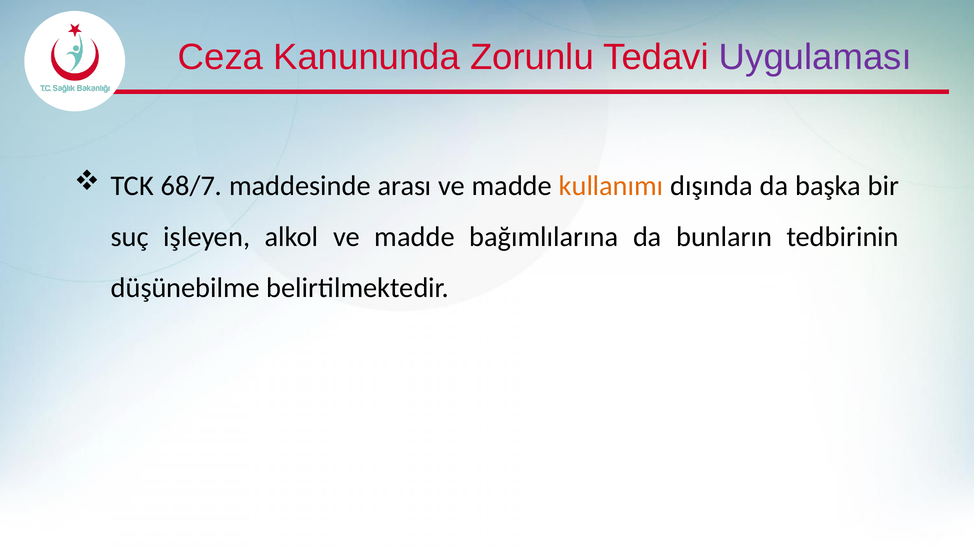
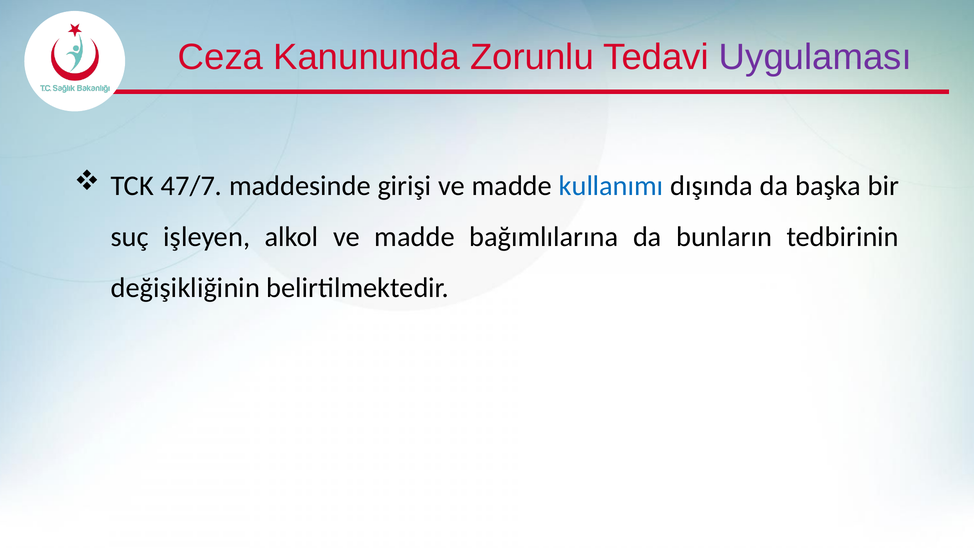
68/7: 68/7 -> 47/7
arası: arası -> girişi
kullanımı colour: orange -> blue
düşünebilme: düşünebilme -> değişikliğinin
